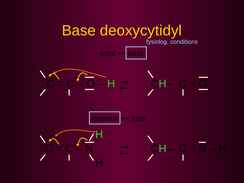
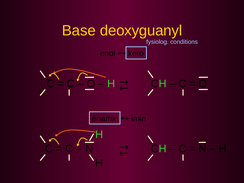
deoxycytidyl: deoxycytidyl -> deoxyguanyl
